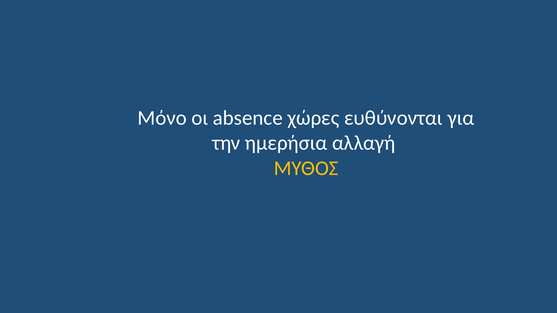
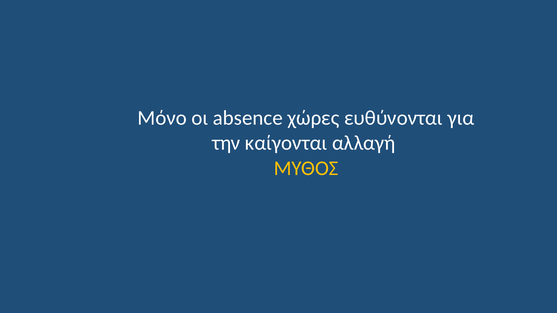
ημερήσια: ημερήσια -> καίγονται
